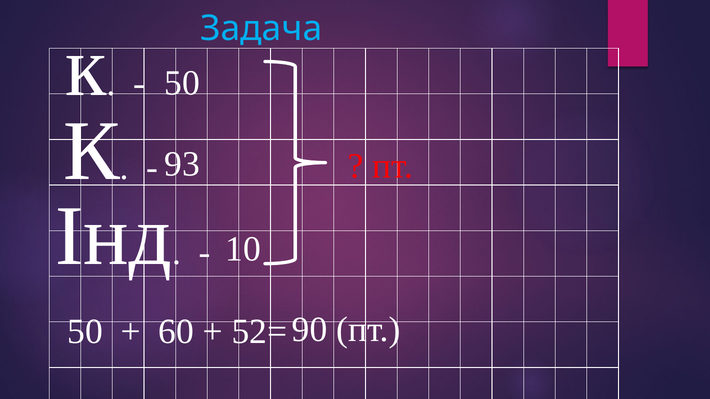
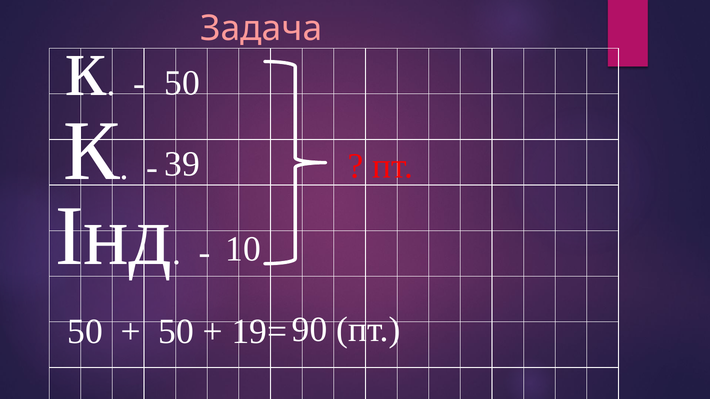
Задача colour: light blue -> pink
93: 93 -> 39
60 at (176, 332): 60 -> 50
52=: 52= -> 19=
